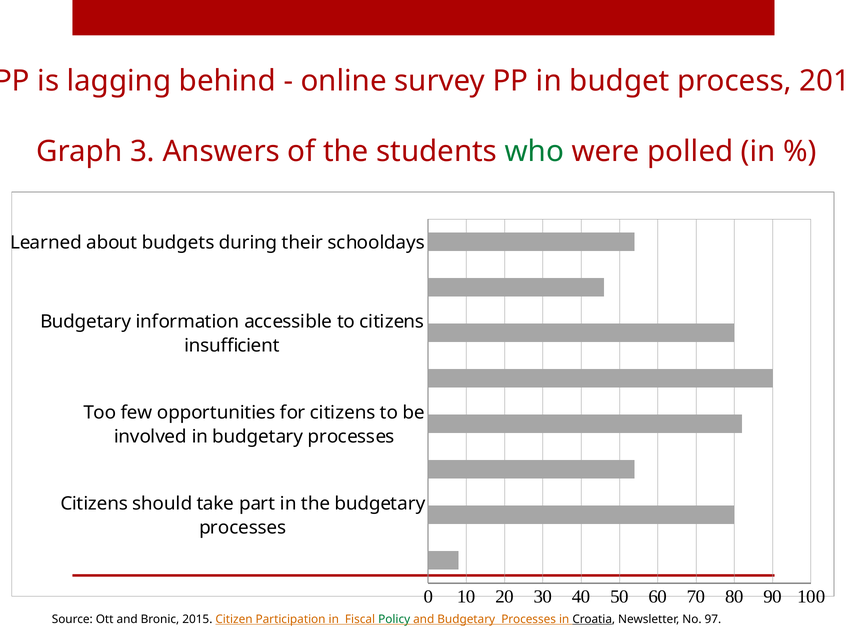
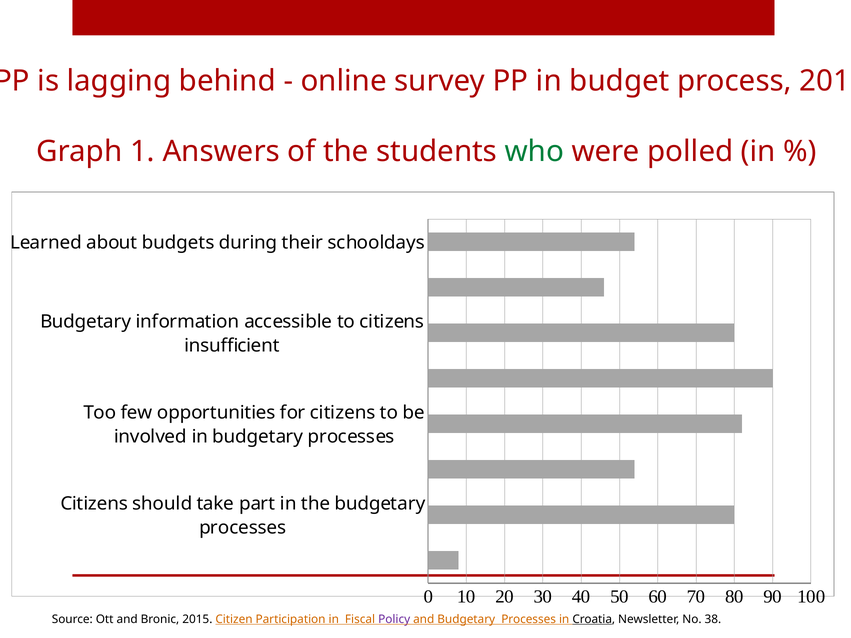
3: 3 -> 1
Policy colour: green -> purple
97: 97 -> 38
